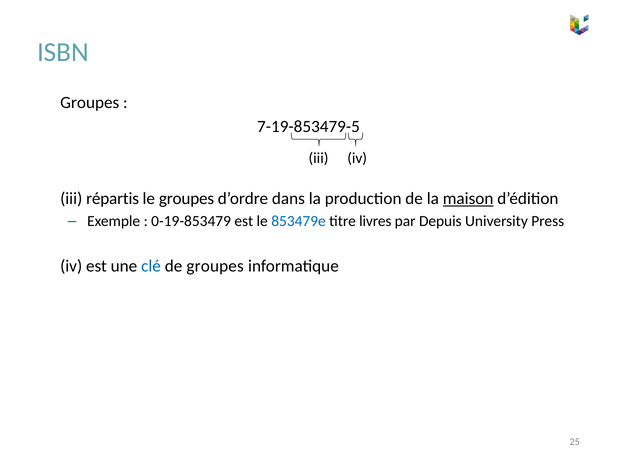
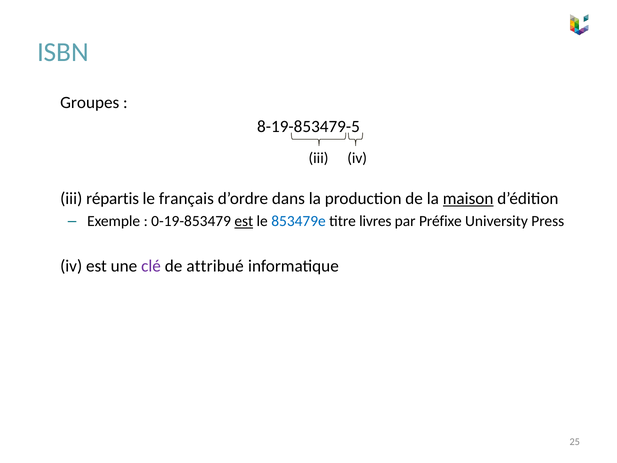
7-19-853479-5: 7-19-853479-5 -> 8-19-853479-5
le groupes: groupes -> français
est at (244, 221) underline: none -> present
Depuis: Depuis -> Préfixe
clé colour: blue -> purple
de groupes: groupes -> attribué
